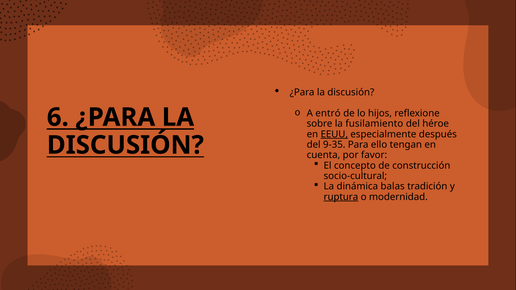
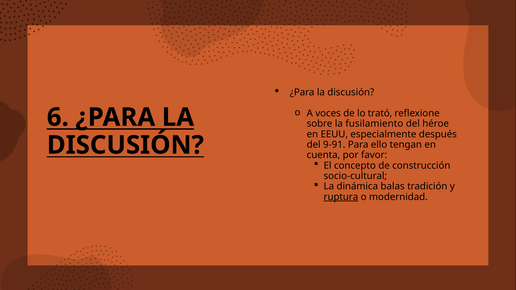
entró: entró -> voces
hijos: hijos -> trató
EEUU underline: present -> none
9-35: 9-35 -> 9-91
